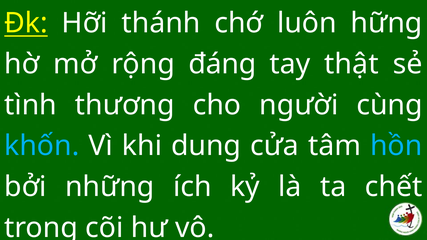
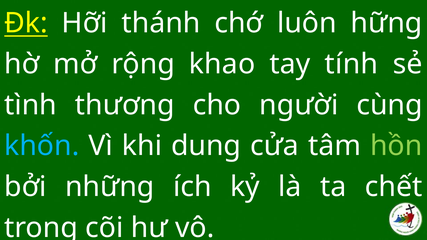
đáng: đáng -> khao
thật: thật -> tính
hồn colour: light blue -> light green
